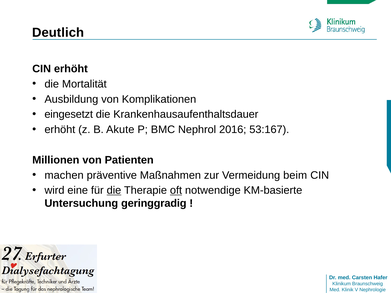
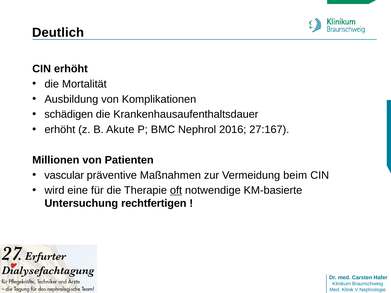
eingesetzt: eingesetzt -> schädigen
53:167: 53:167 -> 27:167
machen: machen -> vascular
die at (114, 191) underline: present -> none
geringgradig: geringgradig -> rechtfertigen
